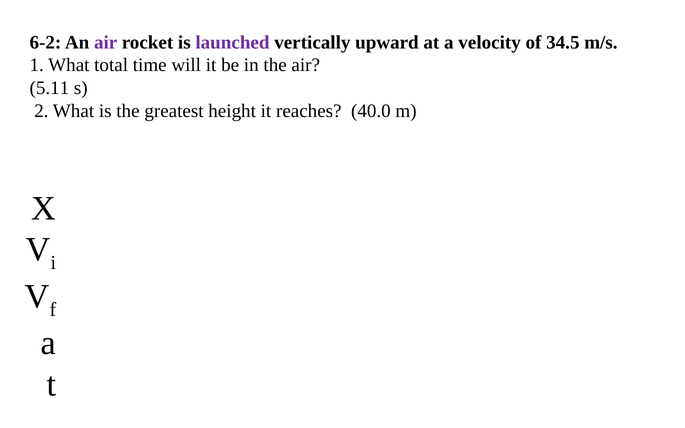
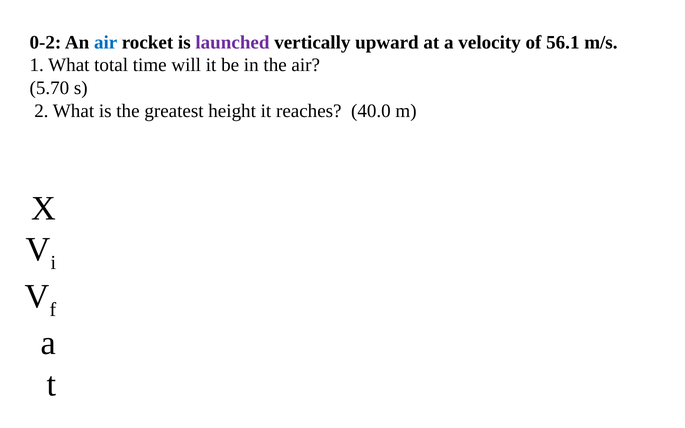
6-2: 6-2 -> 0-2
air at (106, 42) colour: purple -> blue
34.5: 34.5 -> 56.1
5.11: 5.11 -> 5.70
